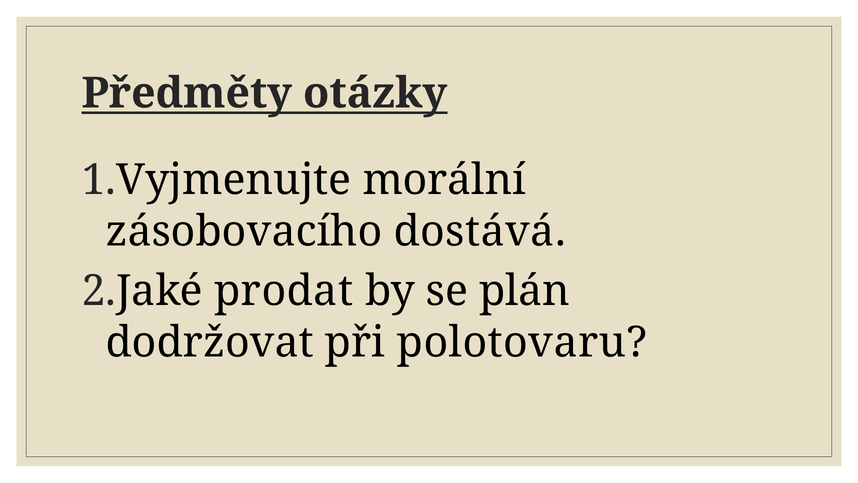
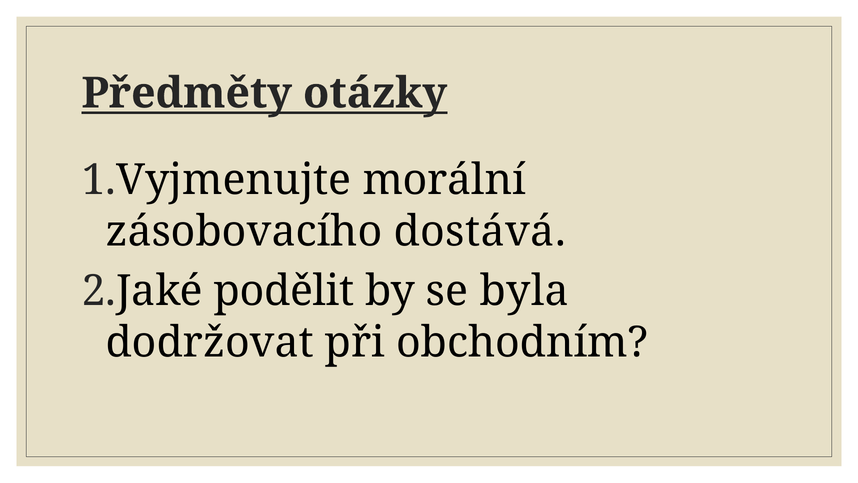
prodat: prodat -> podělit
plán: plán -> byla
polotovaru: polotovaru -> obchodním
